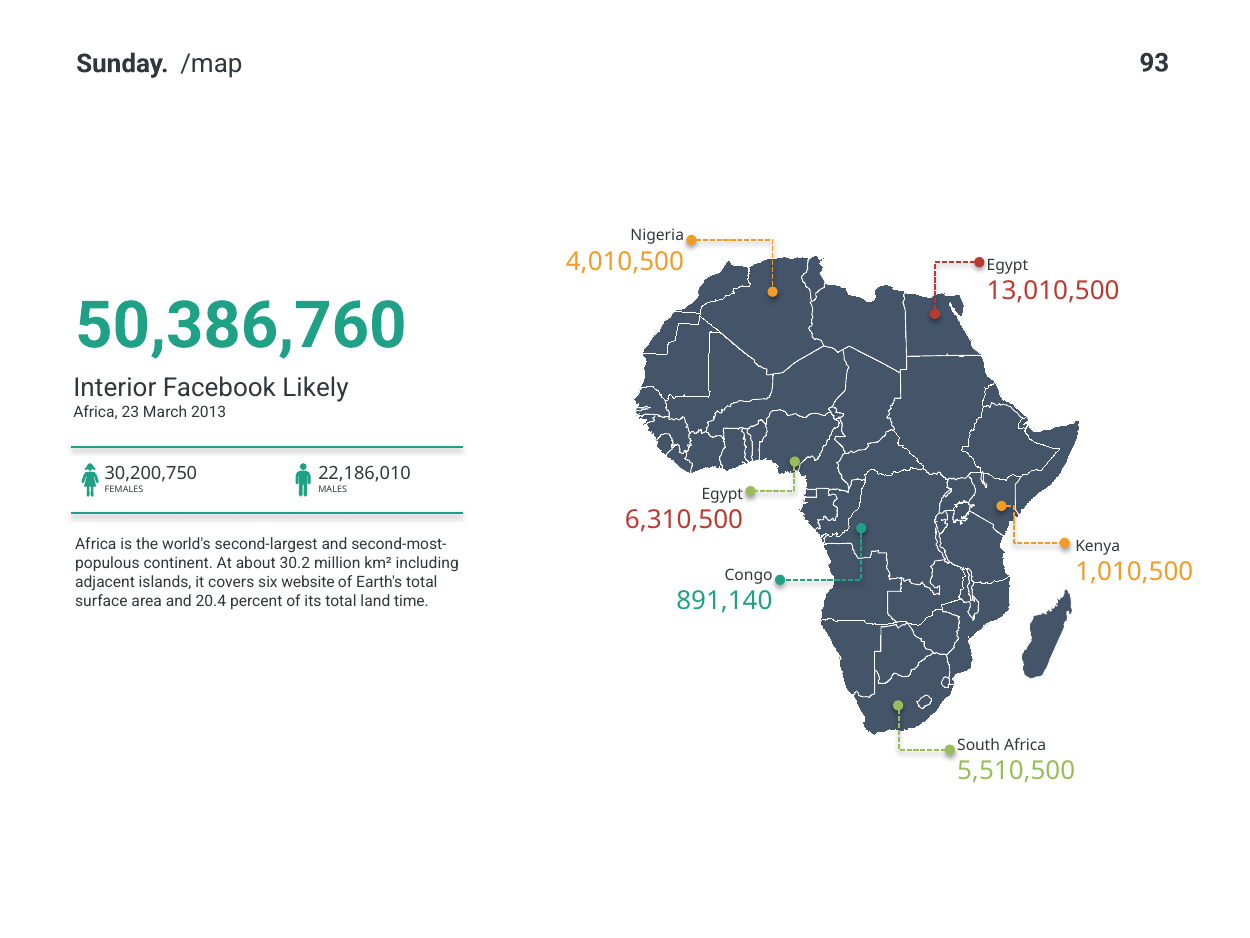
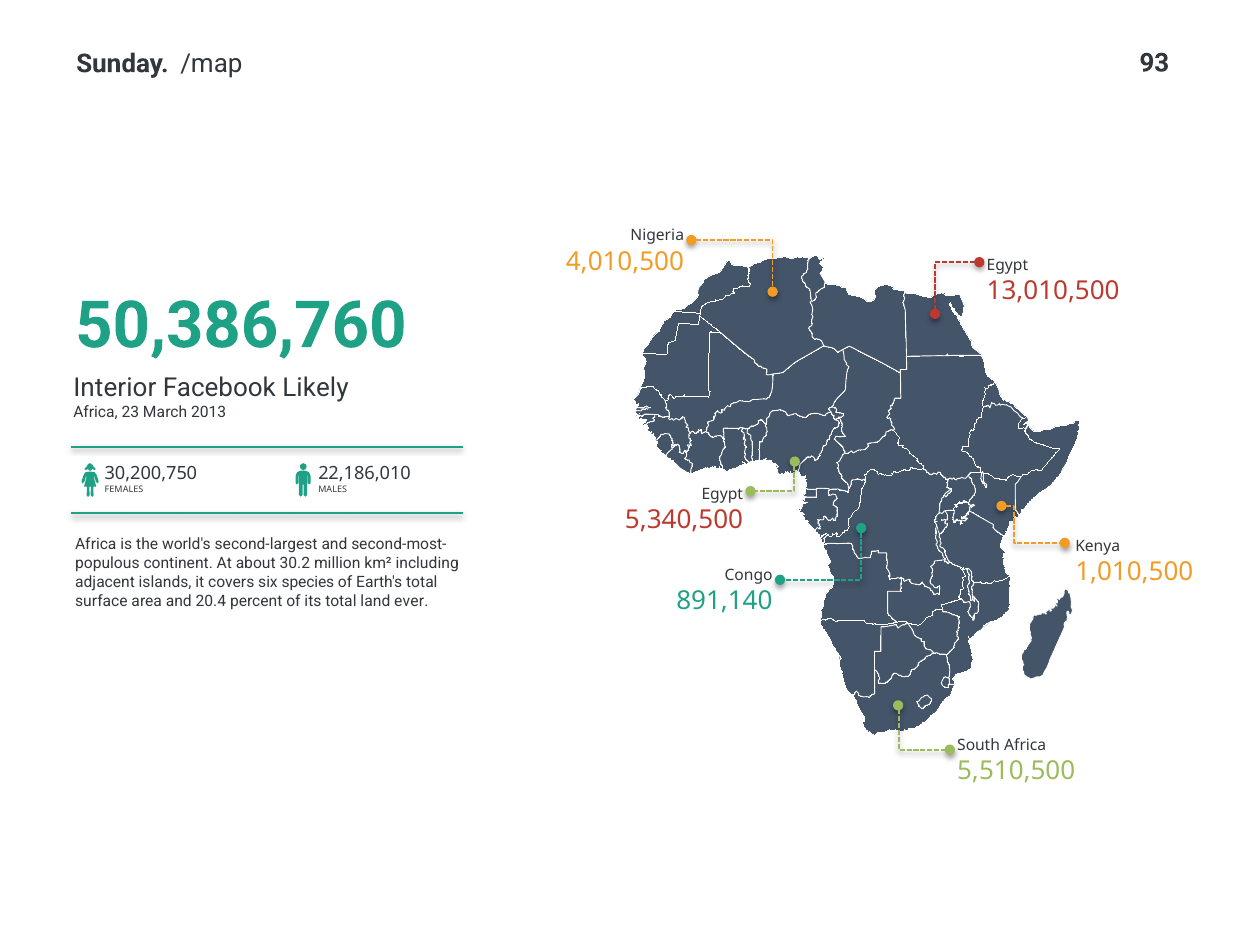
6,310,500: 6,310,500 -> 5,340,500
website: website -> species
time: time -> ever
